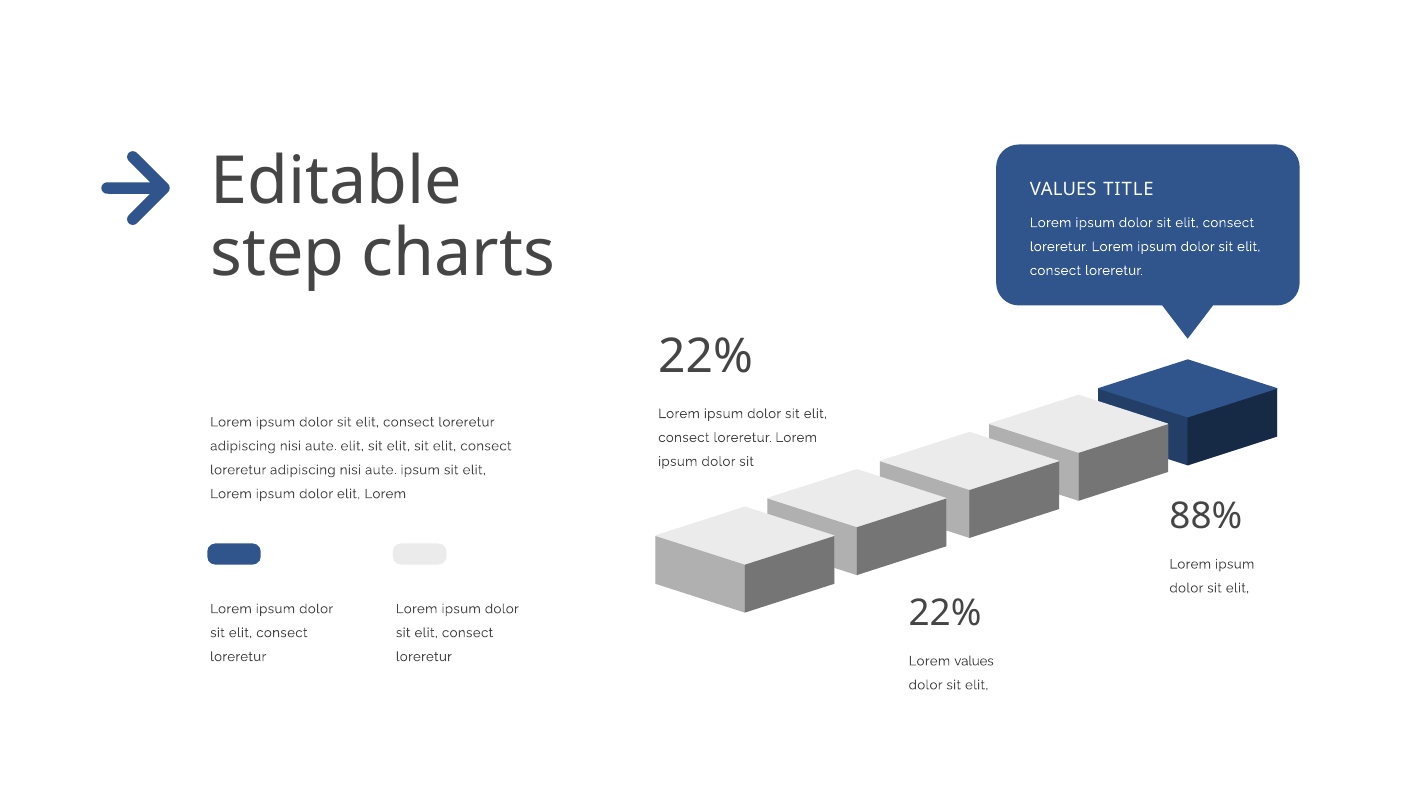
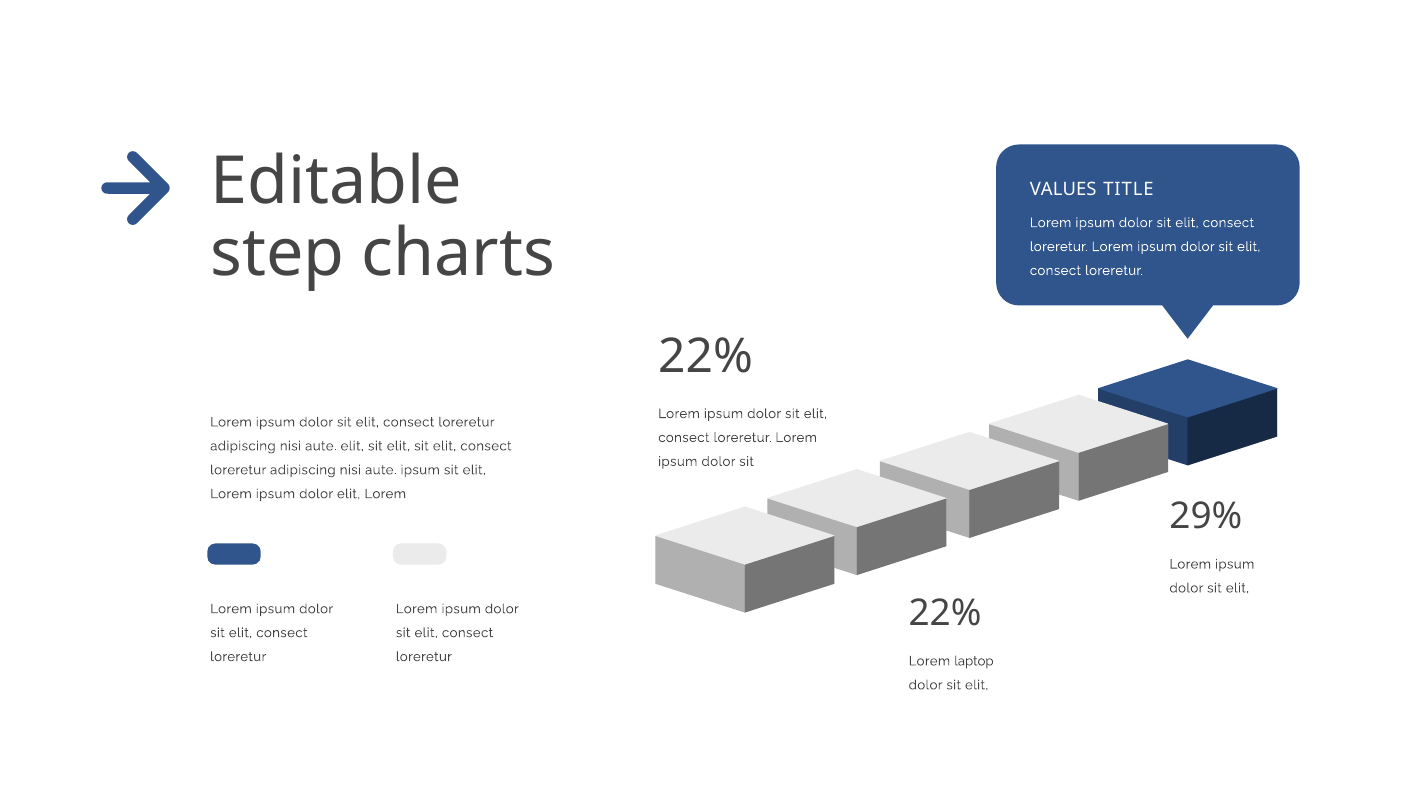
88%: 88% -> 29%
Lorem values: values -> laptop
